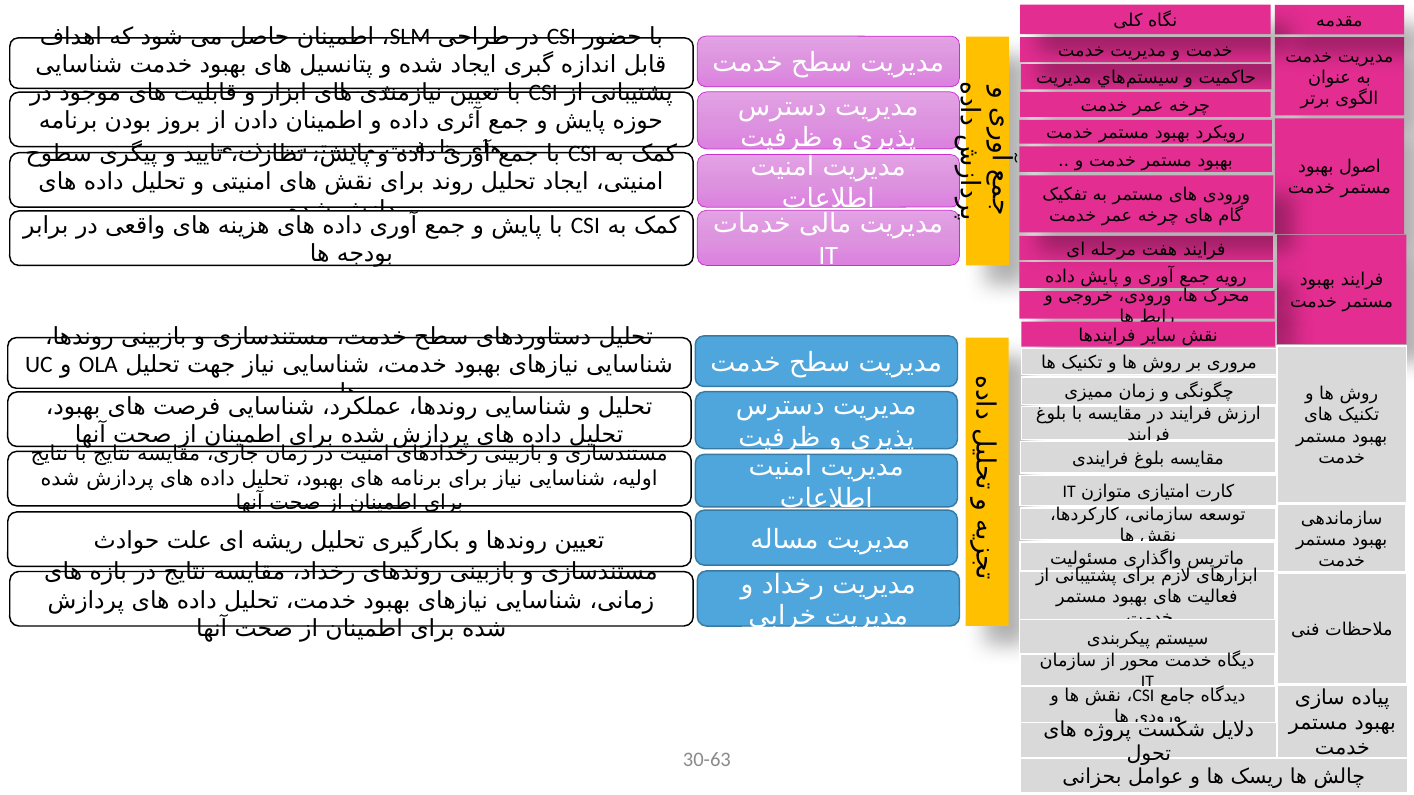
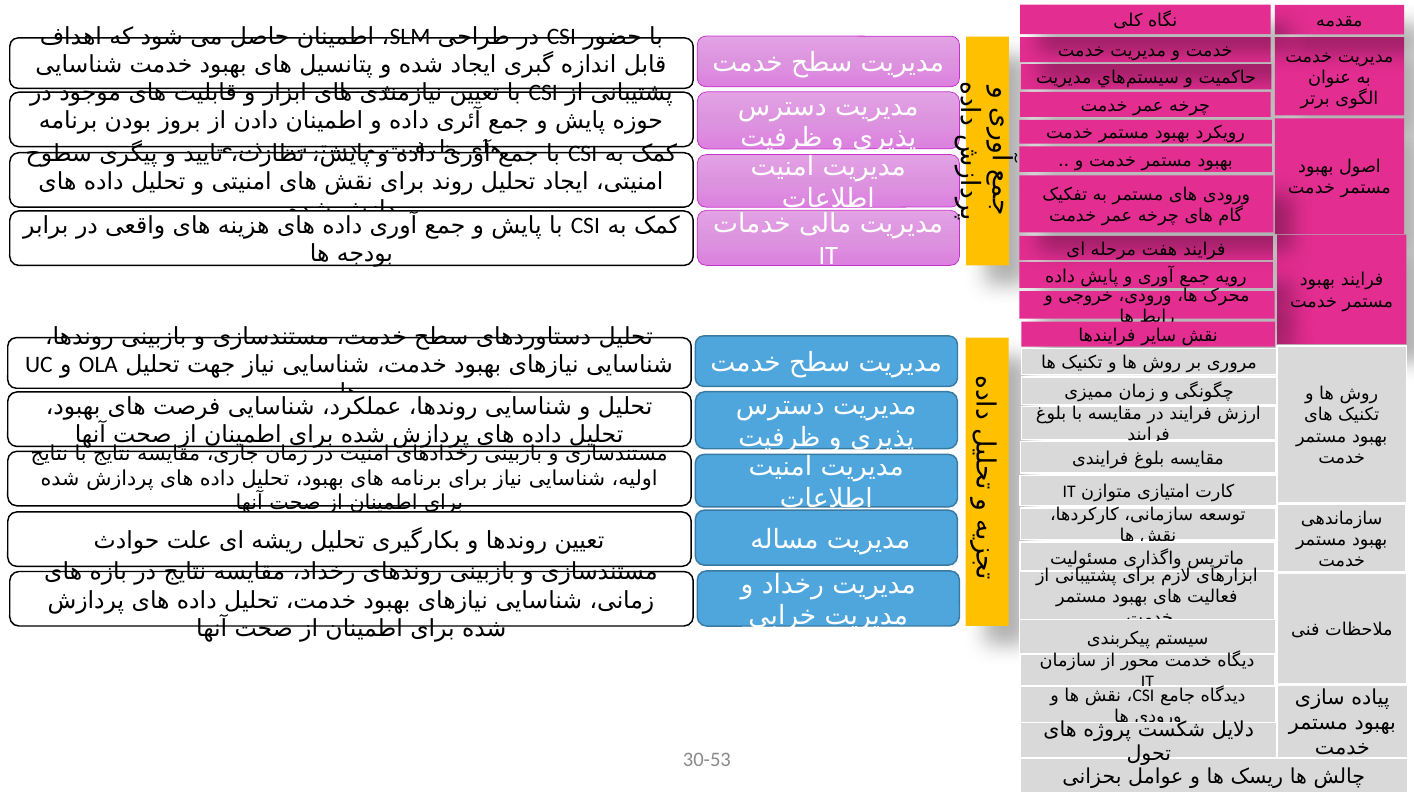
30-63: 30-63 -> 30-53
